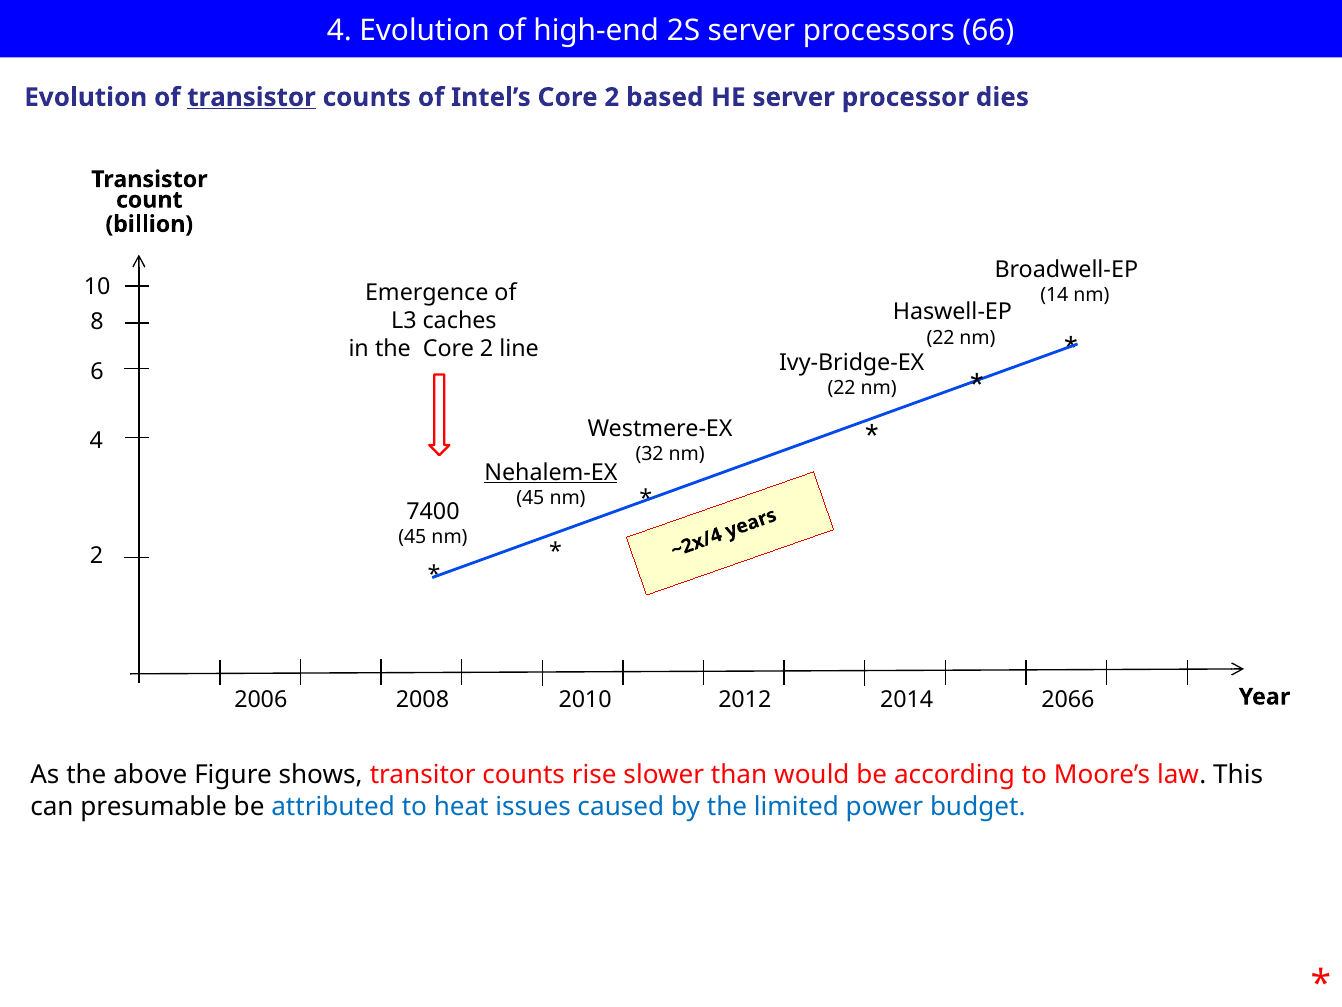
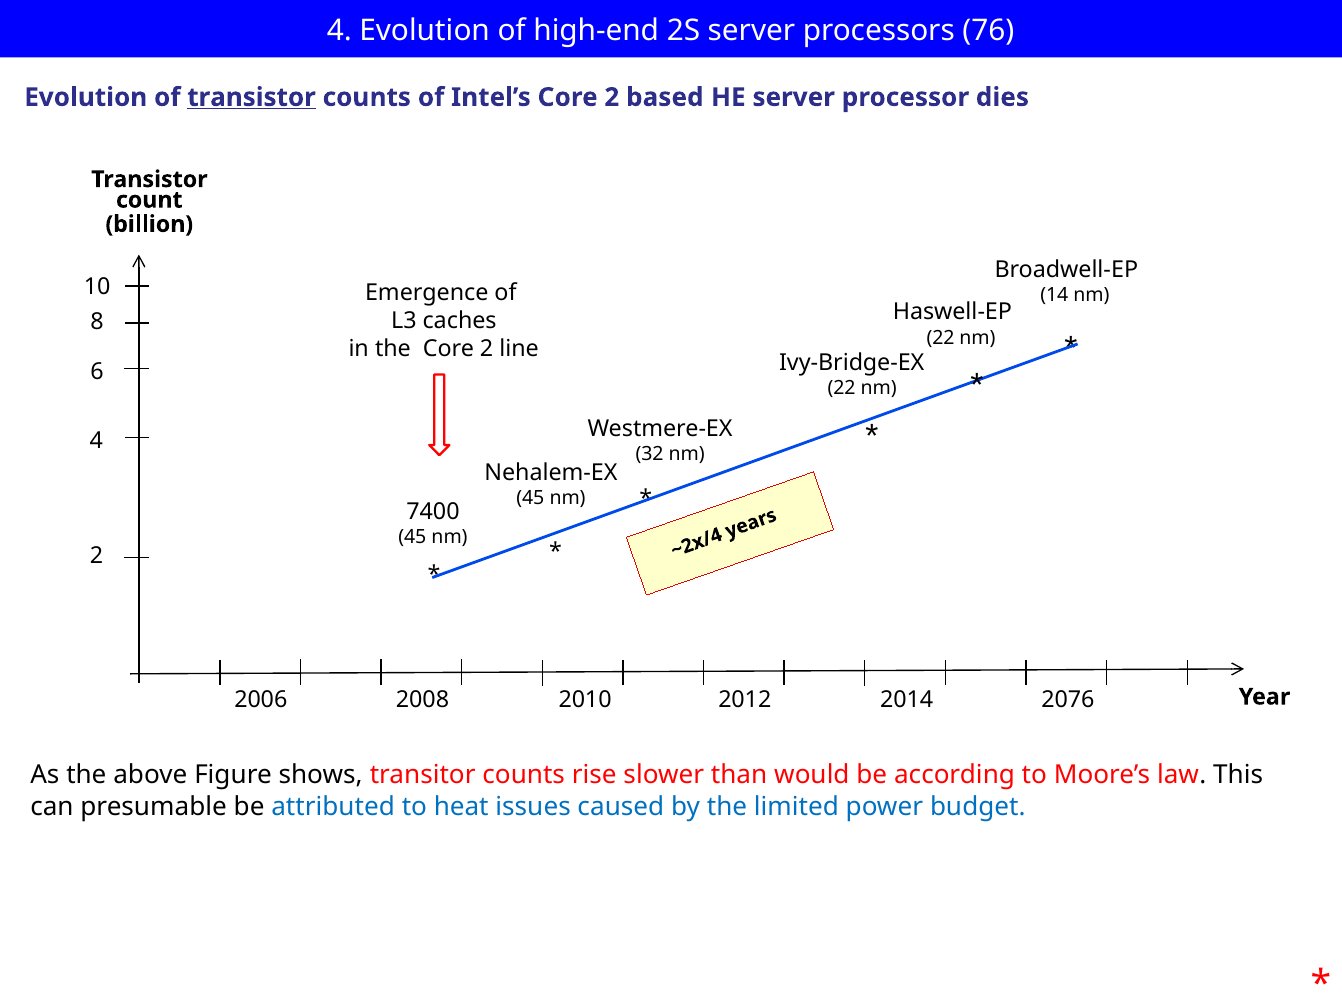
66: 66 -> 76
Nehalem-EX underline: present -> none
2066: 2066 -> 2076
